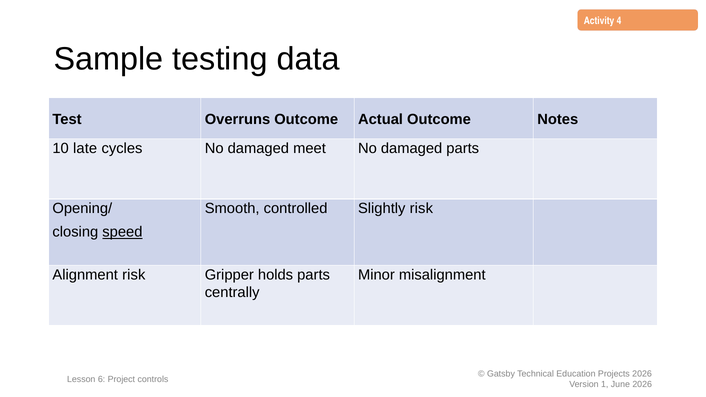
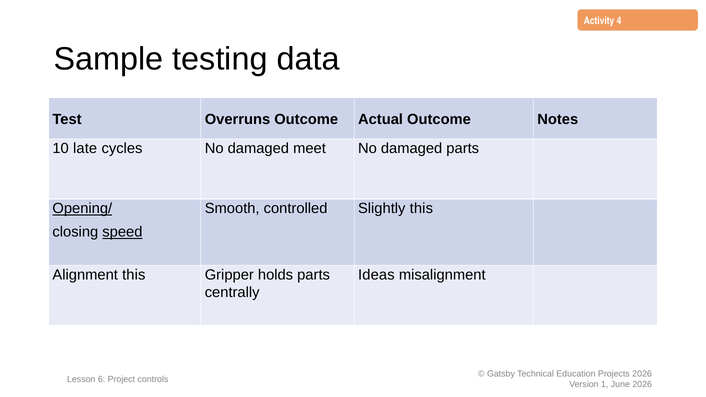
Opening/ underline: none -> present
Slightly risk: risk -> this
Alignment risk: risk -> this
Minor: Minor -> Ideas
